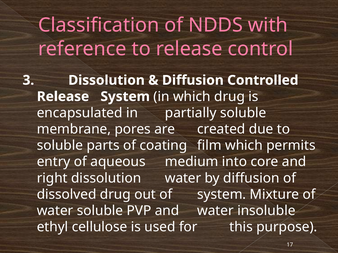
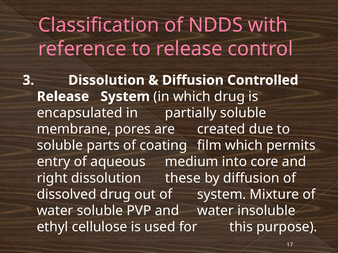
dissolution water: water -> these
